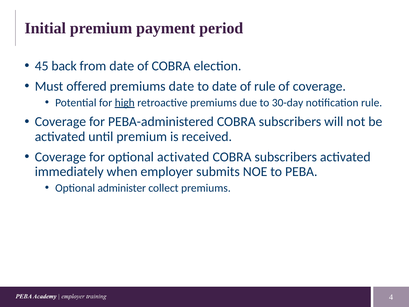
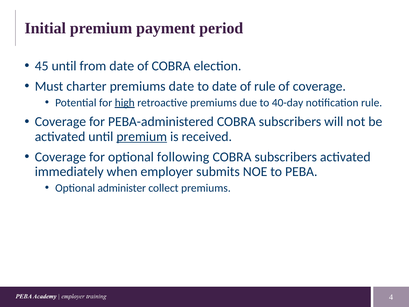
45 back: back -> until
offered: offered -> charter
30-day: 30-day -> 40-day
premium at (142, 136) underline: none -> present
optional activated: activated -> following
